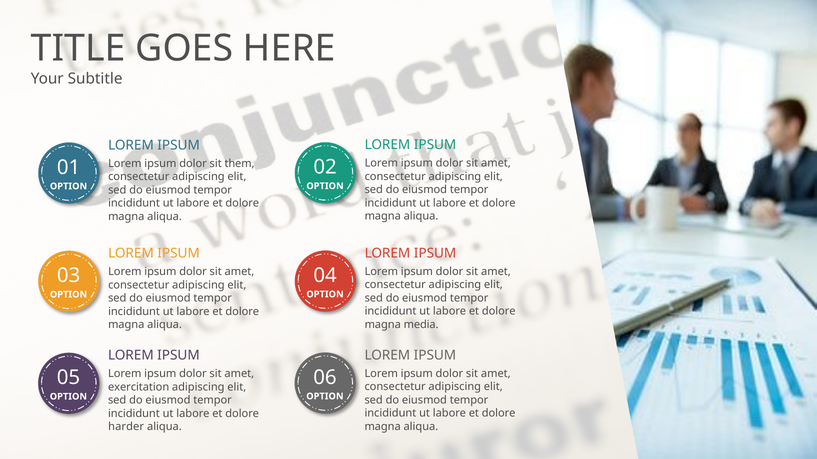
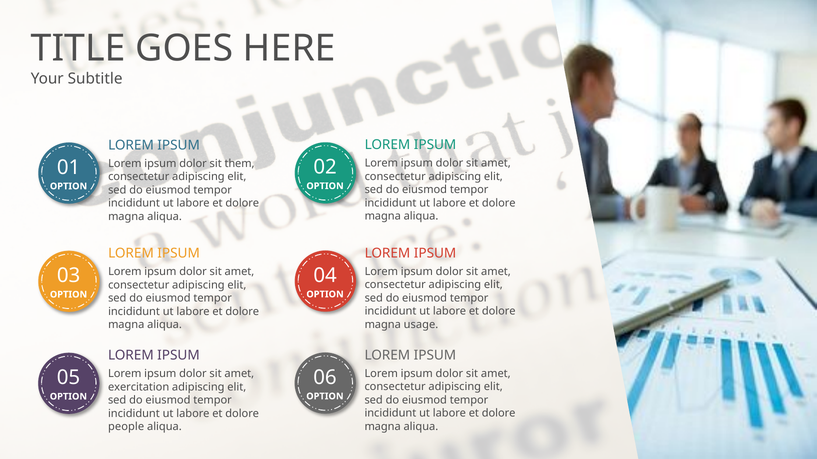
media: media -> usage
harder: harder -> people
